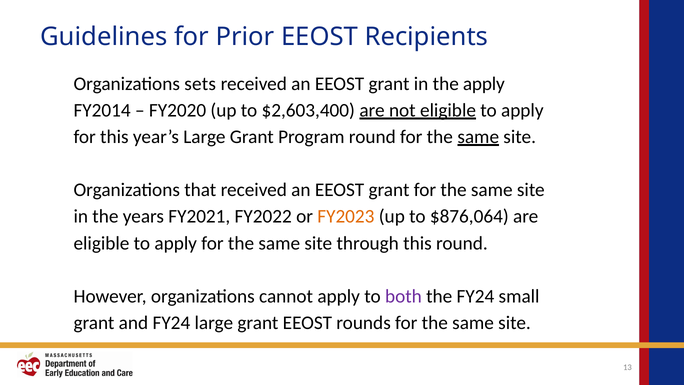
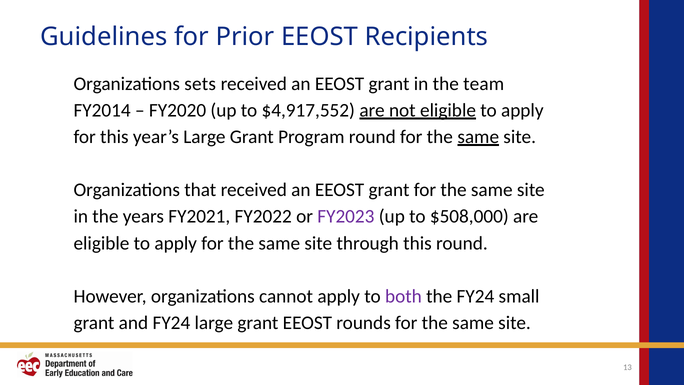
the apply: apply -> team
$2,603,400: $2,603,400 -> $4,917,552
FY2023 colour: orange -> purple
$876,064: $876,064 -> $508,000
